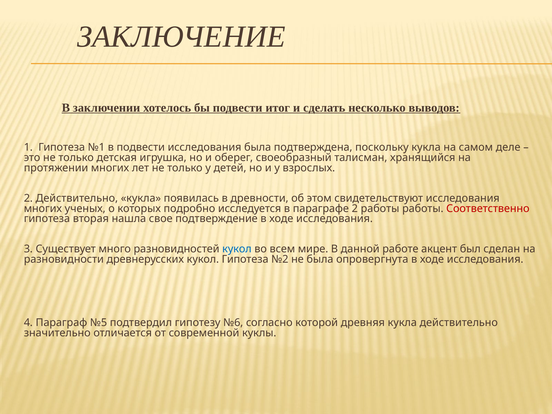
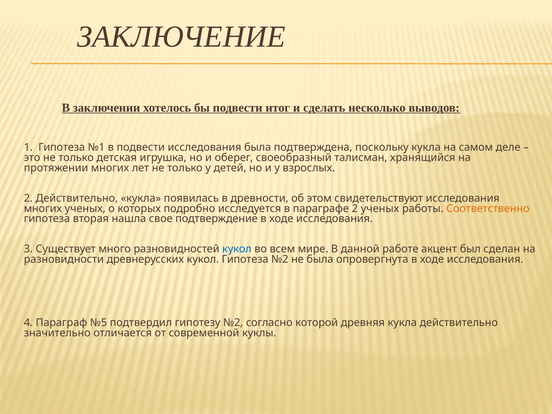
2 работы: работы -> ученых
Соответственно colour: red -> orange
гипотезу №6: №6 -> №2
